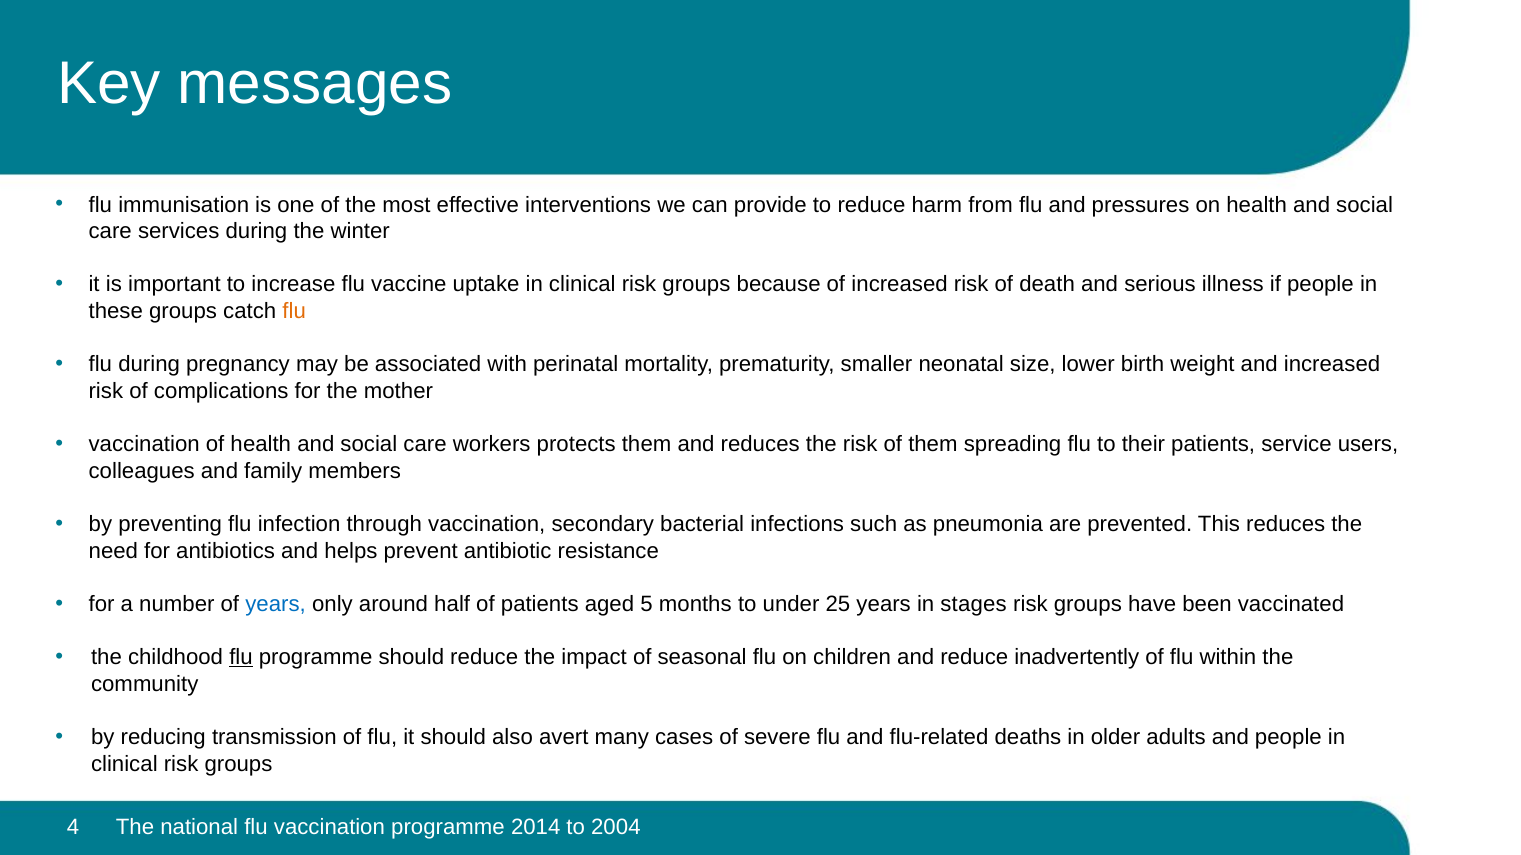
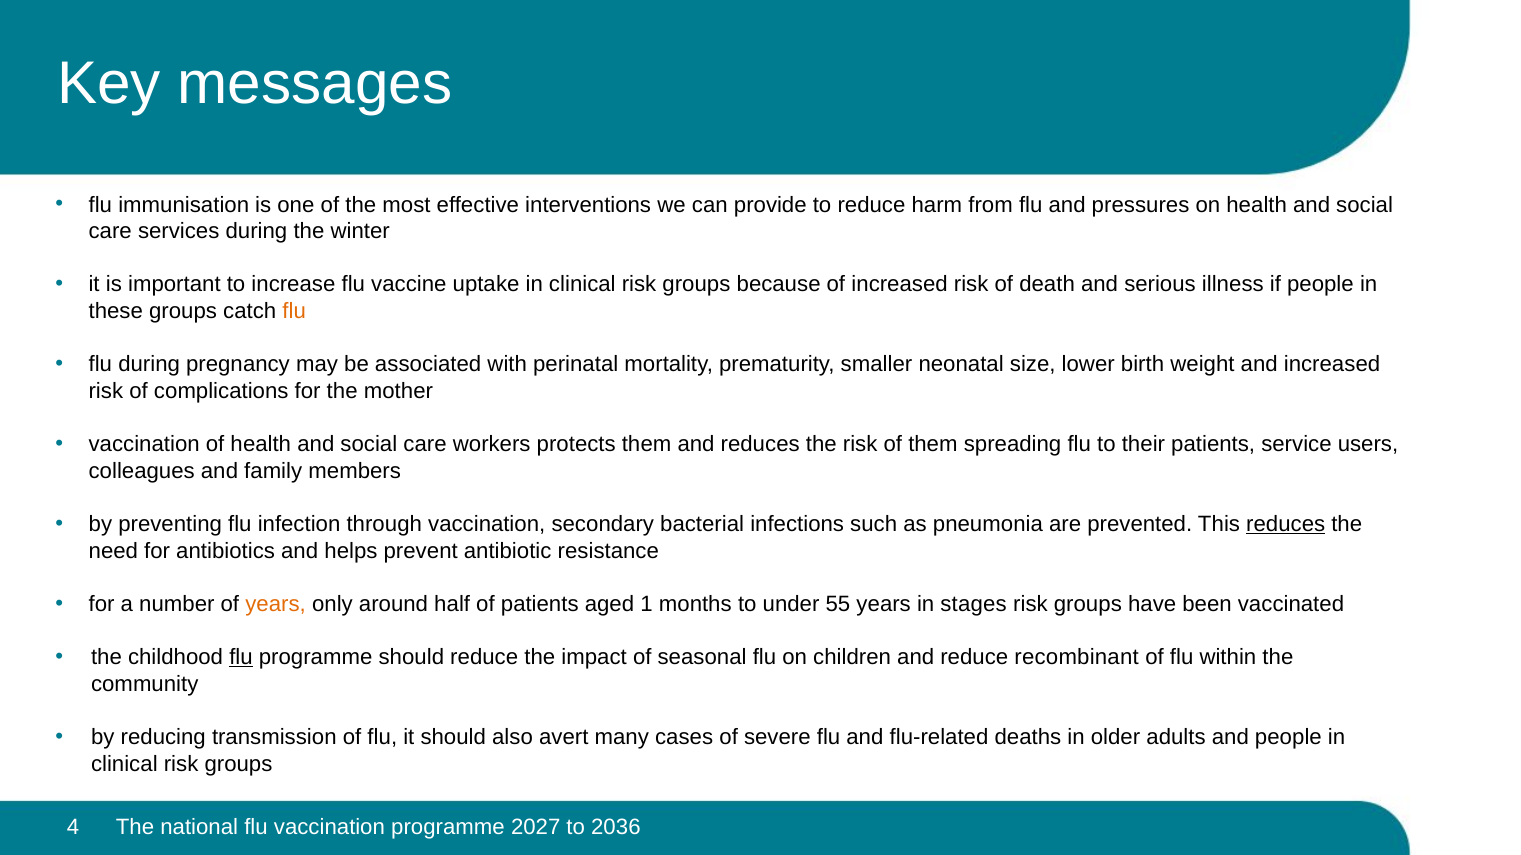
reduces at (1286, 525) underline: none -> present
years at (276, 604) colour: blue -> orange
5: 5 -> 1
25: 25 -> 55
inadvertently: inadvertently -> recombinant
2014: 2014 -> 2027
2004: 2004 -> 2036
